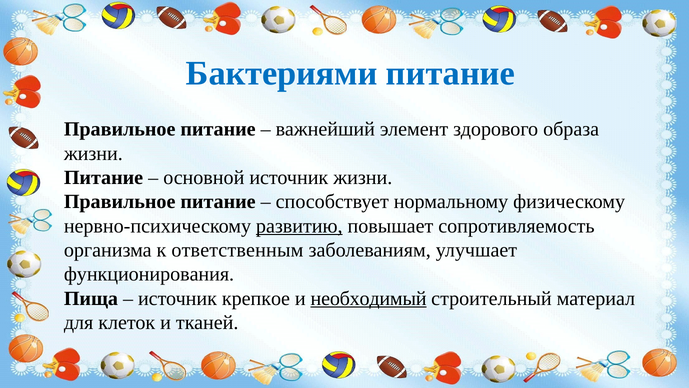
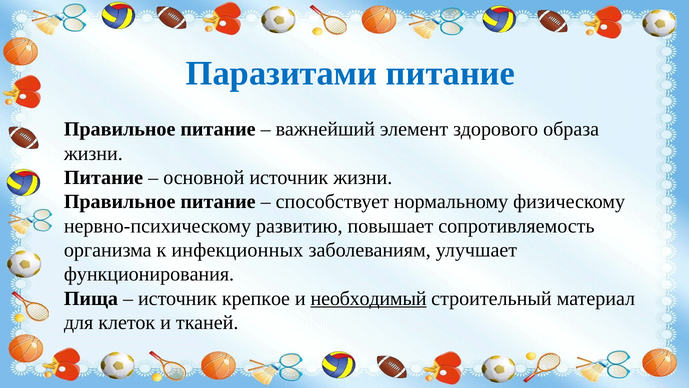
Бактериями: Бактериями -> Паразитами
развитию underline: present -> none
ответственным: ответственным -> инфекционных
